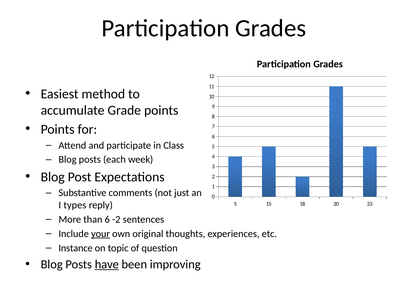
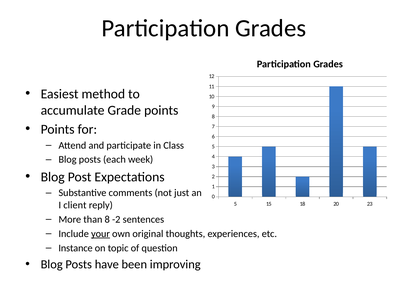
types: types -> client
than 6: 6 -> 8
have underline: present -> none
